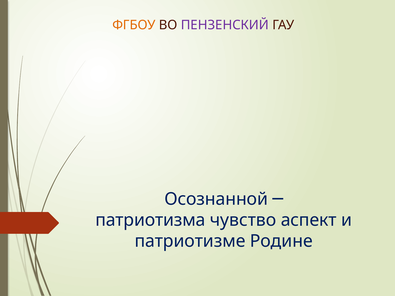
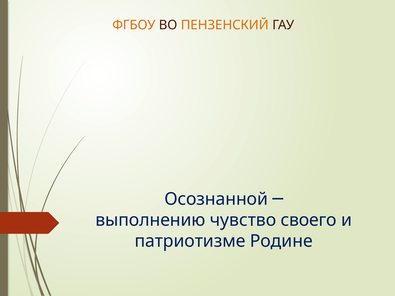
ПЕНЗЕНСКИЙ colour: purple -> orange
патриотизма: патриотизма -> выполнению
аспект: аспект -> своего
